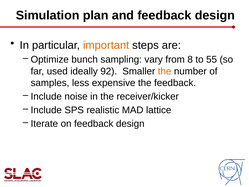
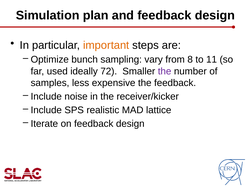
55: 55 -> 11
92: 92 -> 72
the at (165, 71) colour: orange -> purple
